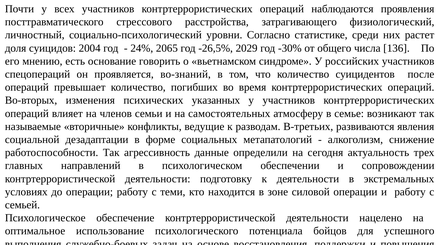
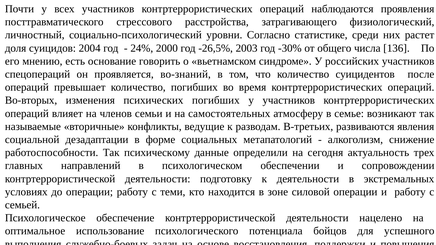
2065: 2065 -> 2000
2029: 2029 -> 2003
психических указанных: указанных -> погибших
агрессивность: агрессивность -> психическому
